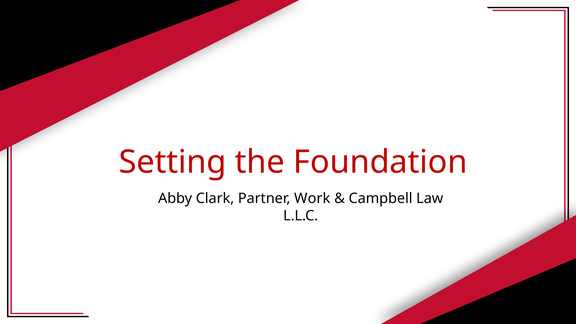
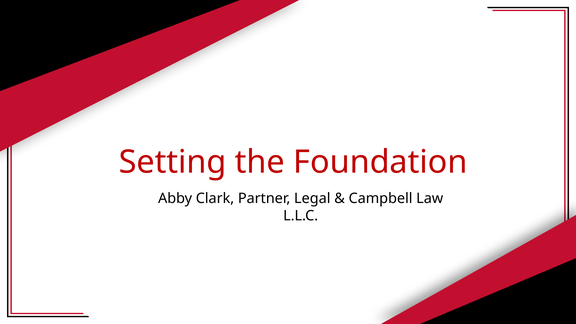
Work: Work -> Legal
